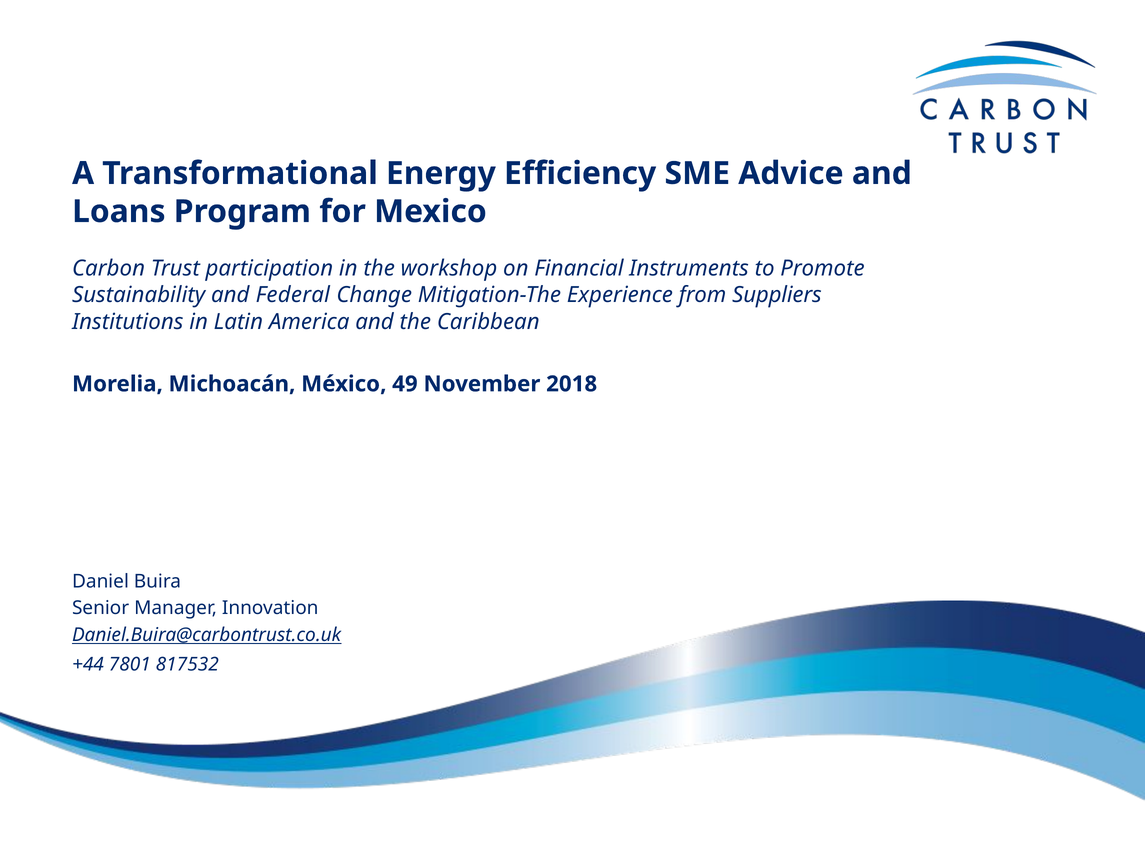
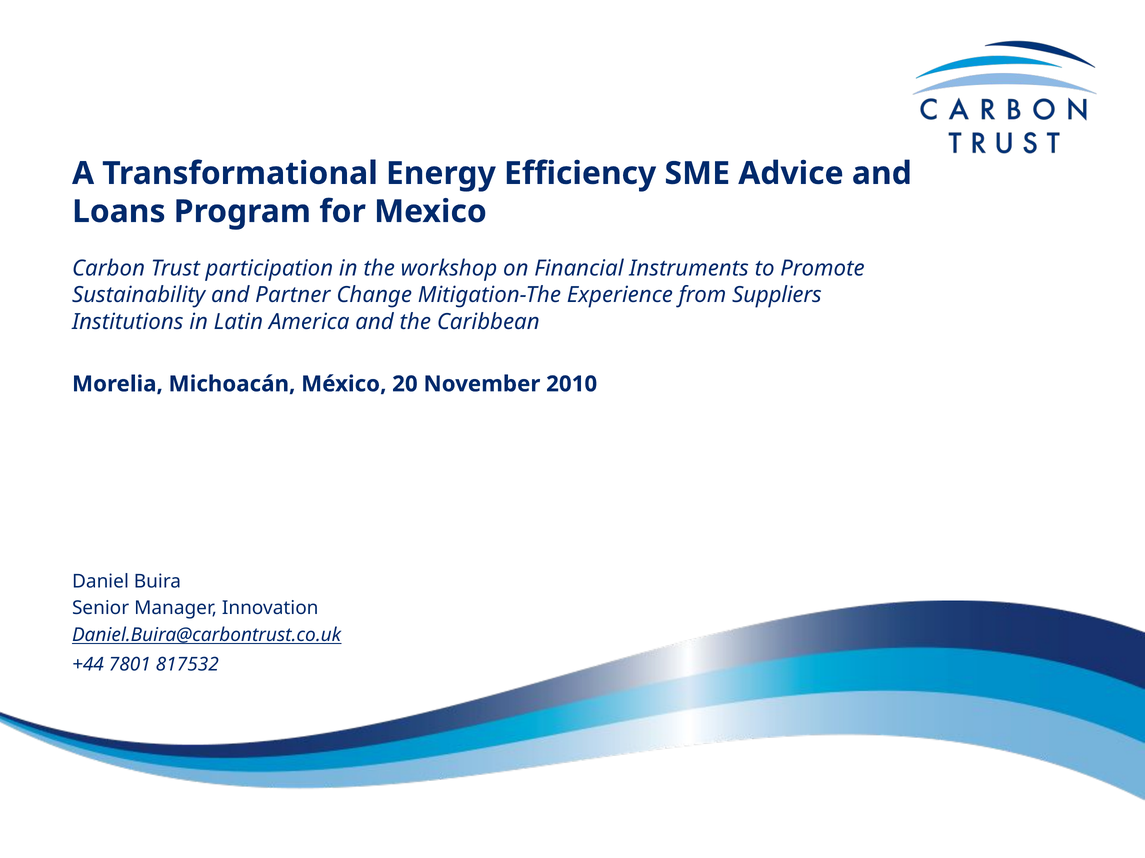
Federal: Federal -> Partner
49: 49 -> 20
2018: 2018 -> 2010
